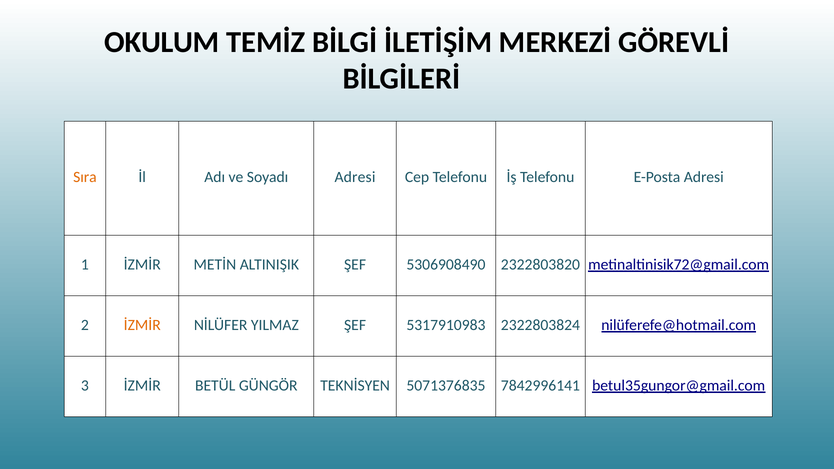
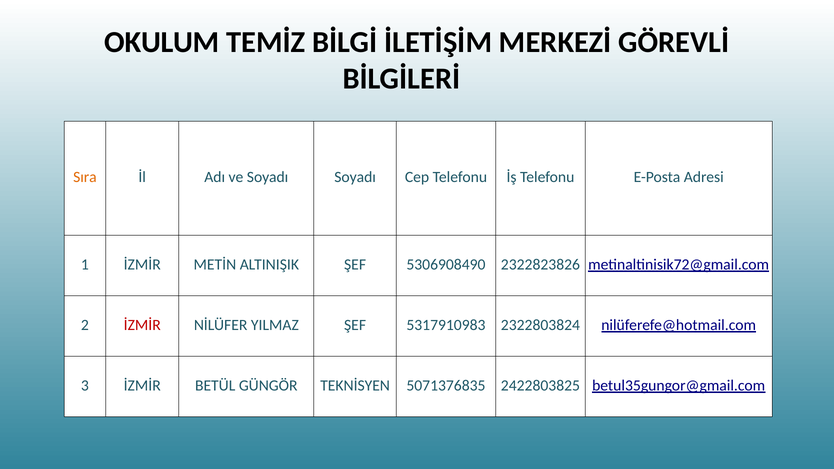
Soyadı Adresi: Adresi -> Soyadı
2322803820: 2322803820 -> 2322823826
İZMİR at (142, 325) colour: orange -> red
7842996141: 7842996141 -> 2422803825
